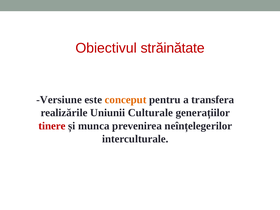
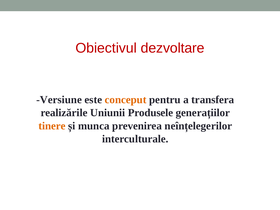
străinătate: străinătate -> dezvoltare
Culturale: Culturale -> Produsele
tinere colour: red -> orange
